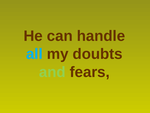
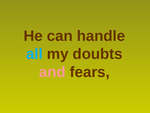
and colour: light green -> pink
